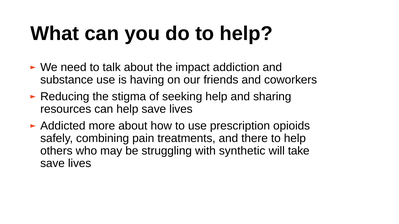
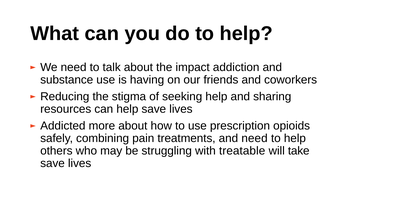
and there: there -> need
synthetic: synthetic -> treatable
